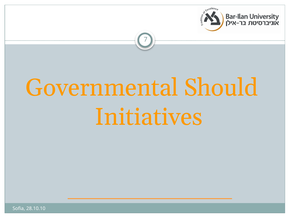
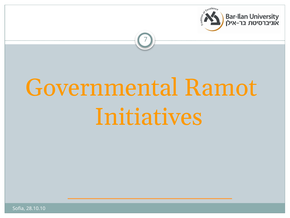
Should: Should -> Ramot
